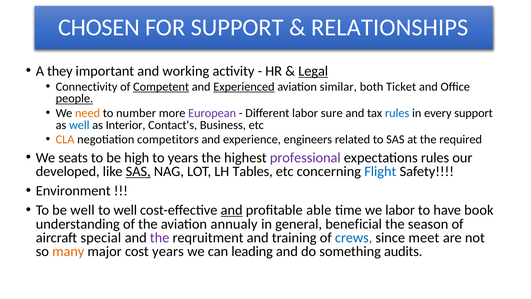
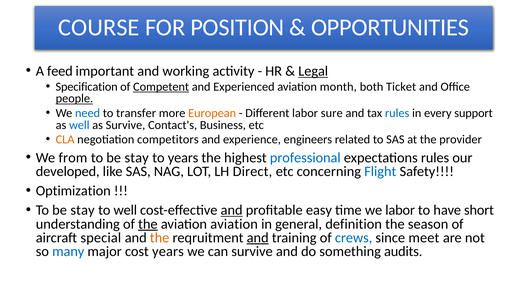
CHOSEN: CHOSEN -> COURSE
FOR SUPPORT: SUPPORT -> POSITION
RELATIONSHIPS: RELATIONSHIPS -> OPPORTUNITIES
they: they -> feed
Connectivity: Connectivity -> Specification
Experienced underline: present -> none
similar: similar -> month
need colour: orange -> blue
number: number -> transfer
European colour: purple -> orange
as Interior: Interior -> Survive
required: required -> provider
seats: seats -> from
high at (137, 158): high -> stay
professional colour: purple -> blue
SAS at (138, 171) underline: present -> none
Tables: Tables -> Direct
Environment: Environment -> Optimization
well at (82, 210): well -> stay
able: able -> easy
book: book -> short
the at (148, 224) underline: none -> present
aviation annualy: annualy -> aviation
beneficial: beneficial -> definition
the at (160, 237) colour: purple -> orange
and at (258, 237) underline: none -> present
many colour: orange -> blue
can leading: leading -> survive
